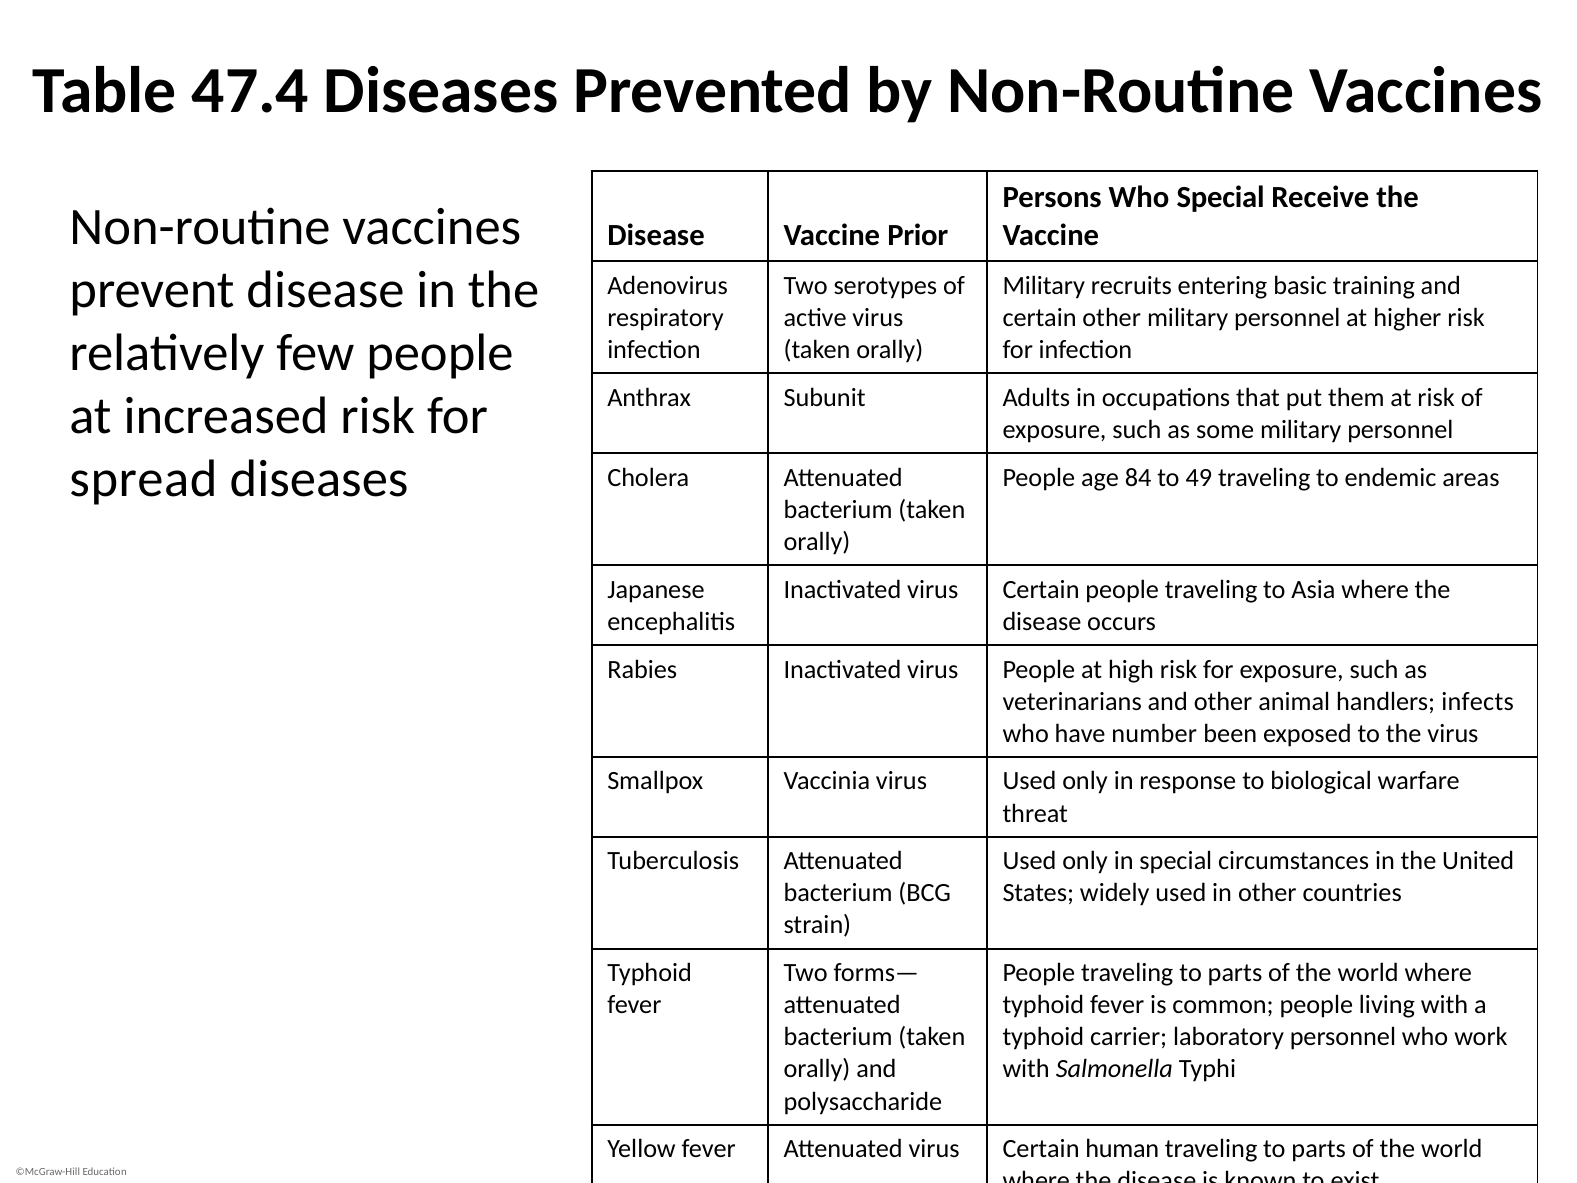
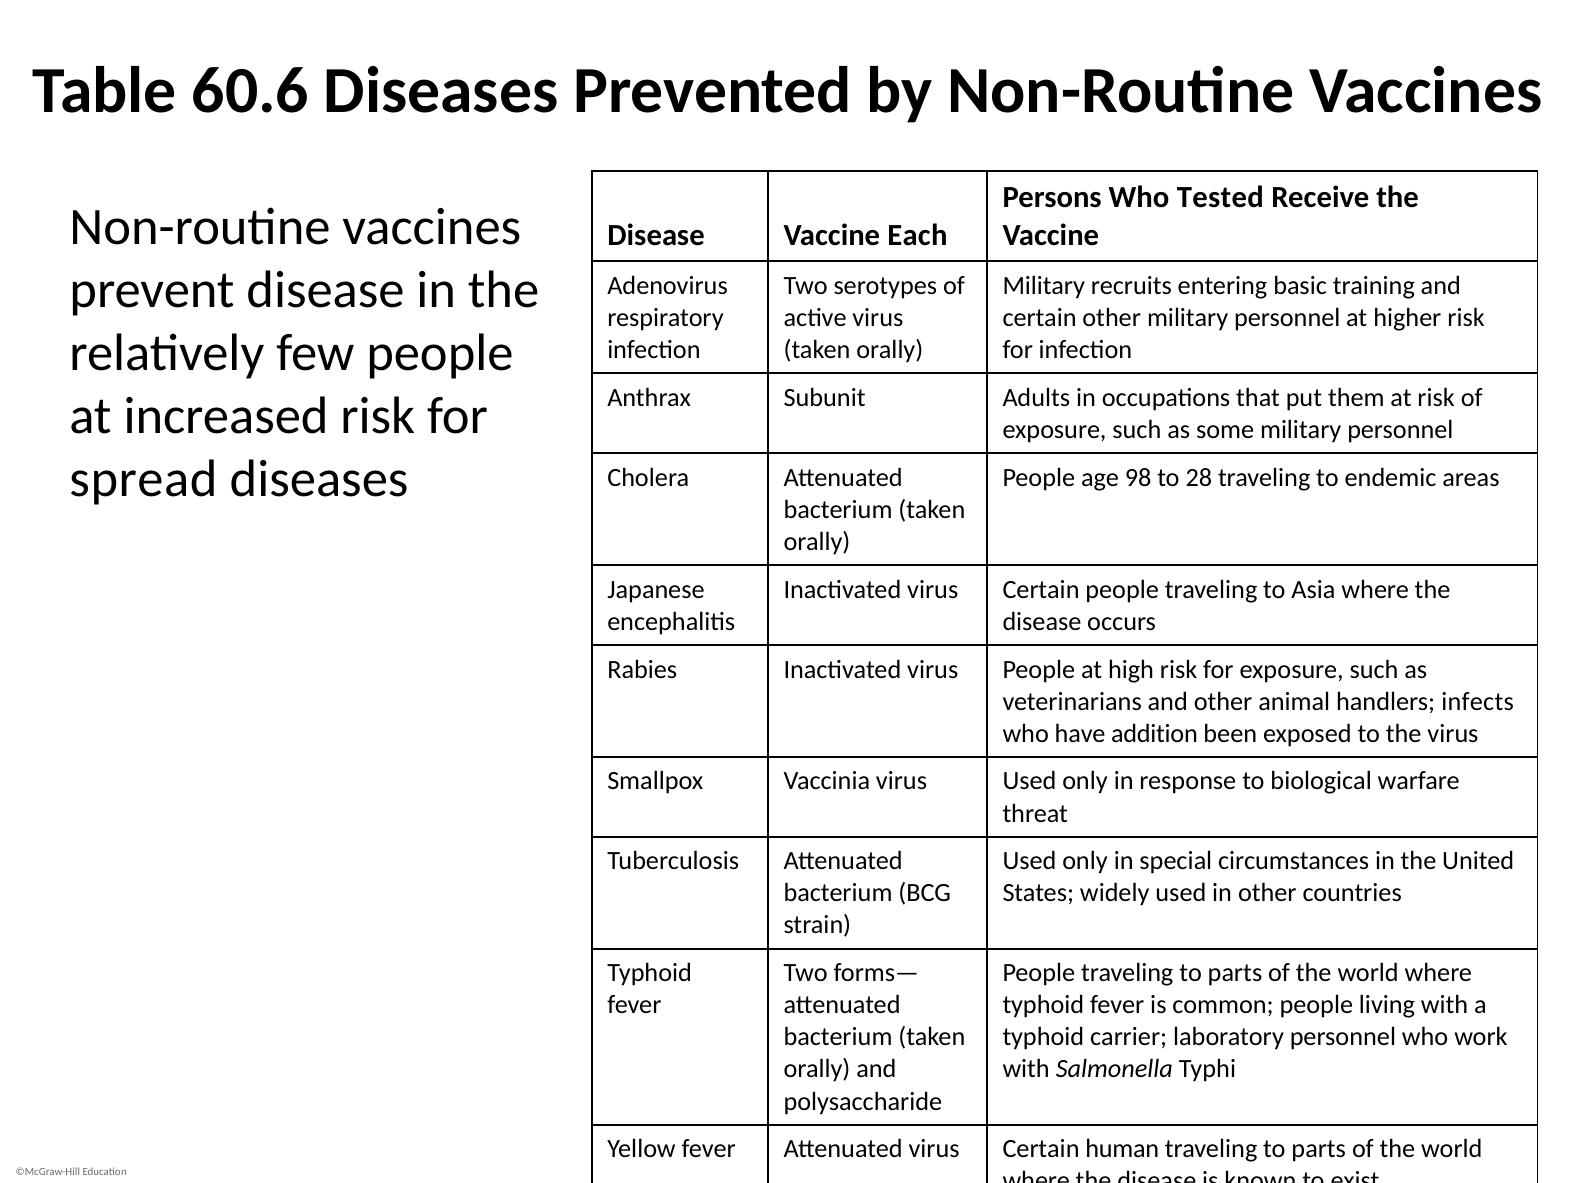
47.4: 47.4 -> 60.6
Who Special: Special -> Tested
Prior: Prior -> Each
84: 84 -> 98
49: 49 -> 28
number: number -> addition
